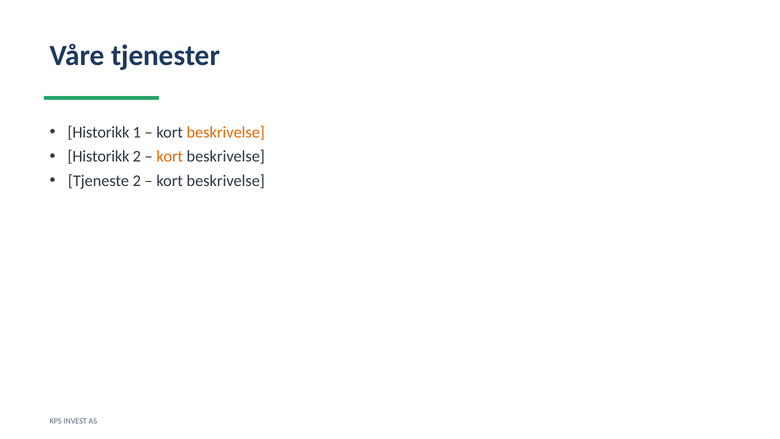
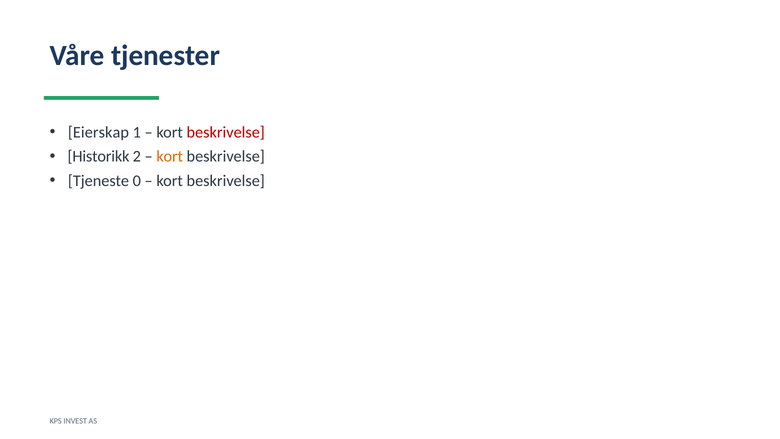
Historikk at (99, 132): Historikk -> Eierskap
beskrivelse at (226, 132) colour: orange -> red
Tjeneste 2: 2 -> 0
